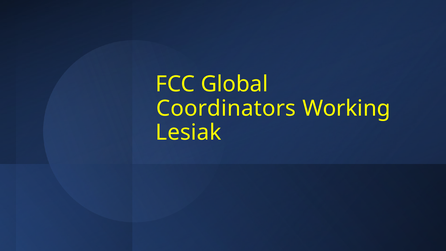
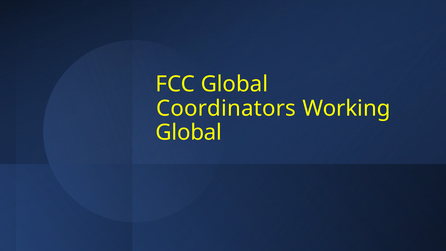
Lesiak at (189, 132): Lesiak -> Global
